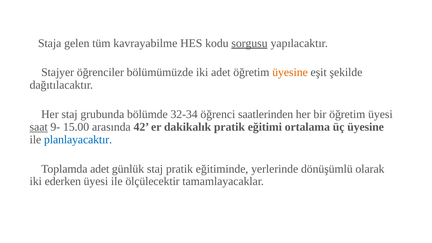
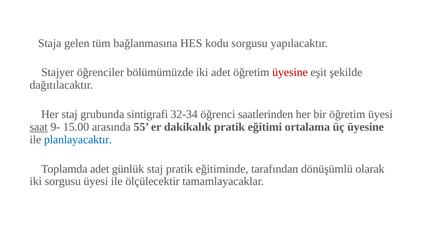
kavrayabilme: kavrayabilme -> bağlanmasına
sorgusu at (249, 43) underline: present -> none
üyesine at (290, 72) colour: orange -> red
bölümde: bölümde -> sintigrafi
42: 42 -> 55
yerlerinde: yerlerinde -> tarafından
iki ederken: ederken -> sorgusu
